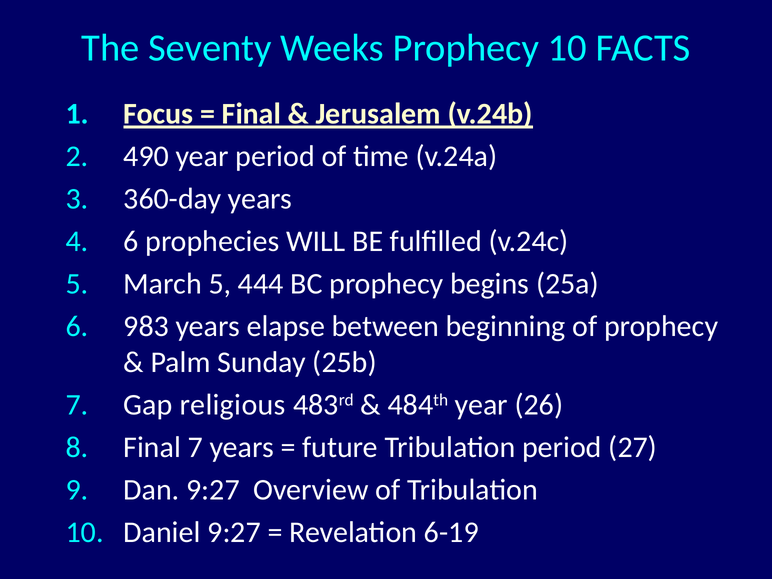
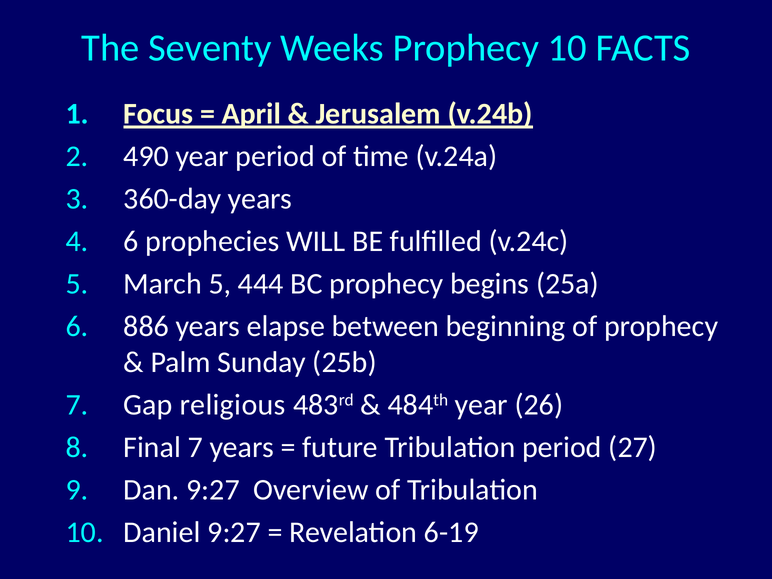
Final at (251, 114): Final -> April
983: 983 -> 886
